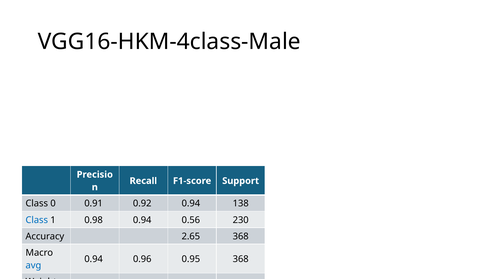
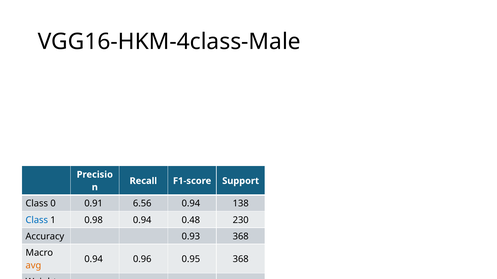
0.92: 0.92 -> 6.56
0.56: 0.56 -> 0.48
2.65: 2.65 -> 0.93
avg at (33, 266) colour: blue -> orange
